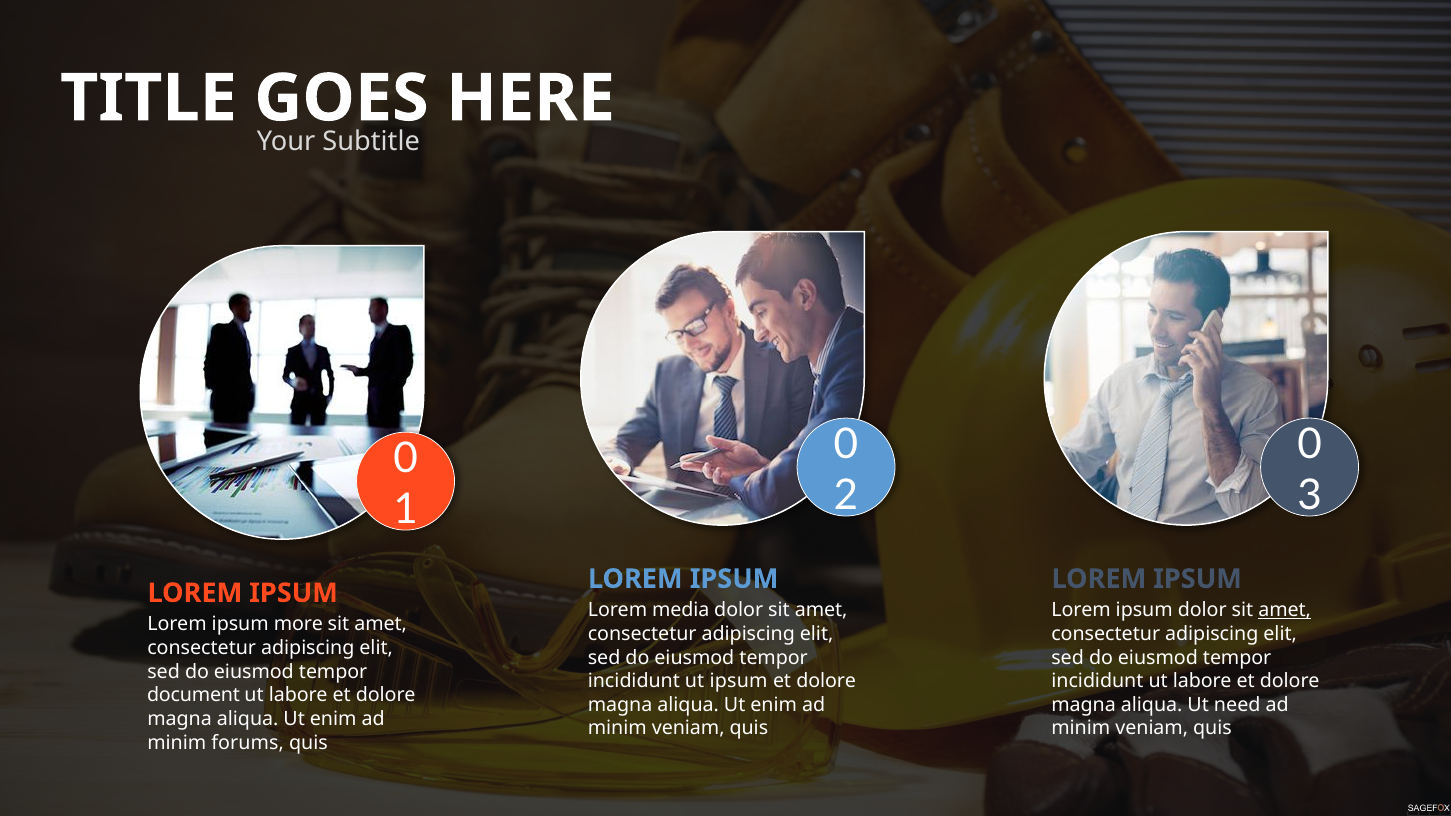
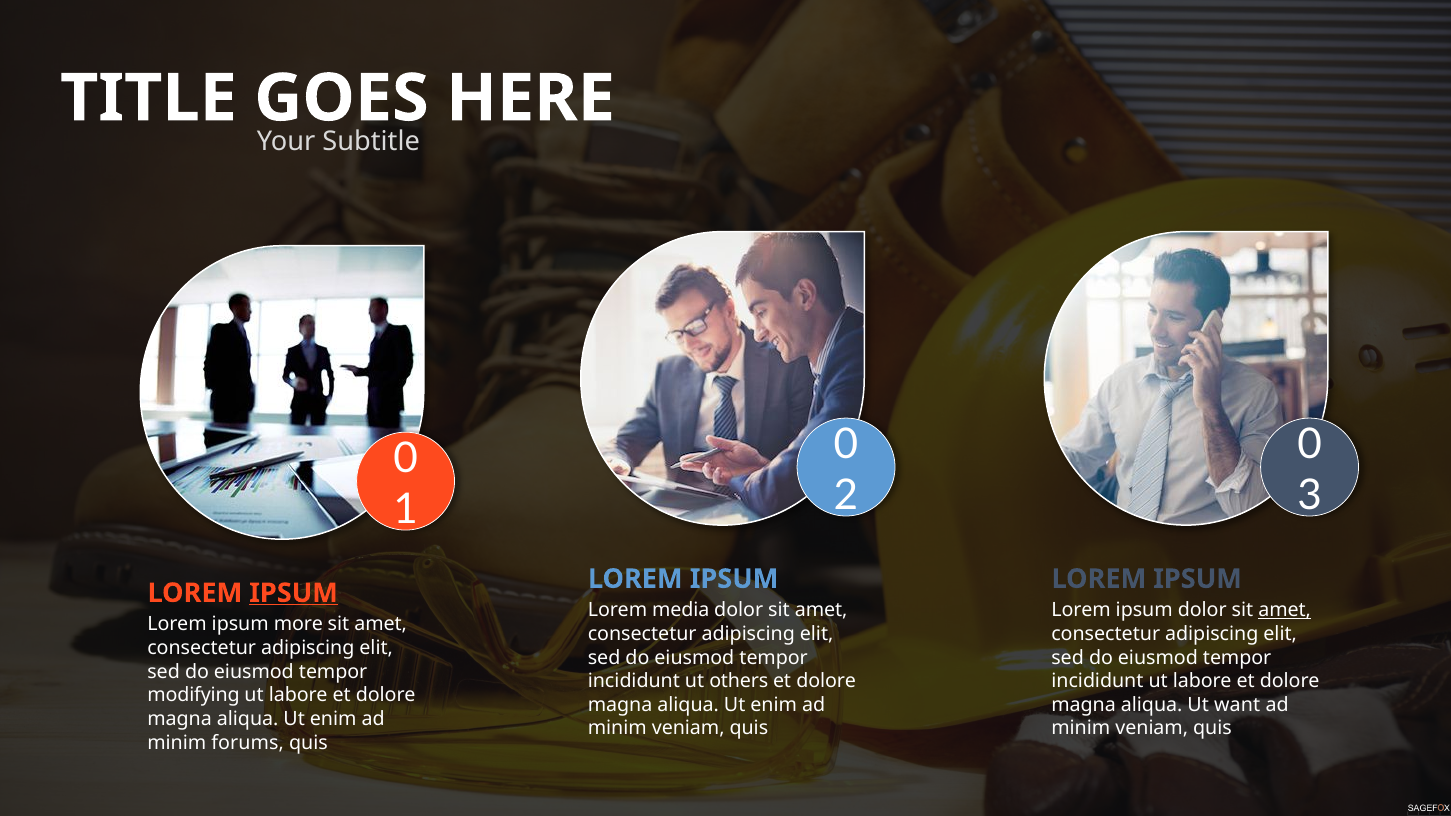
IPSUM at (294, 593) underline: none -> present
ut ipsum: ipsum -> others
document: document -> modifying
need: need -> want
